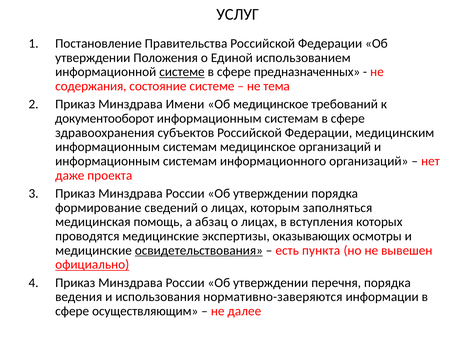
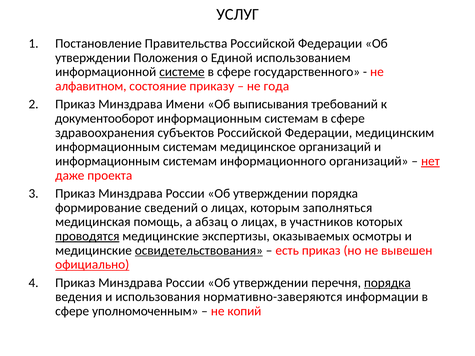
предназначенных: предназначенных -> государственного
содержания: содержания -> алфавитном
состояние системе: системе -> приказу
тема: тема -> года
Об медицинское: медицинское -> выписывания
нет underline: none -> present
вступления: вступления -> участников
проводятся underline: none -> present
оказывающих: оказывающих -> оказываемых
есть пункта: пункта -> приказ
порядка at (387, 283) underline: none -> present
осуществляющим: осуществляющим -> уполномоченным
далее: далее -> копий
